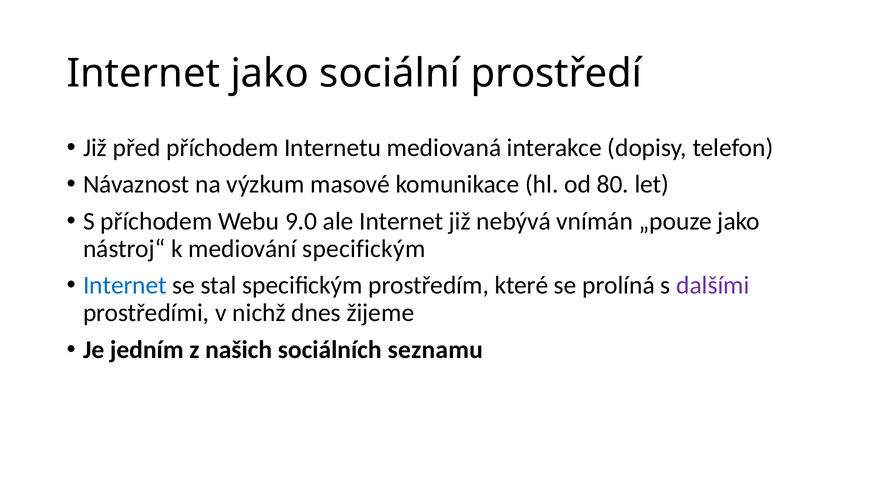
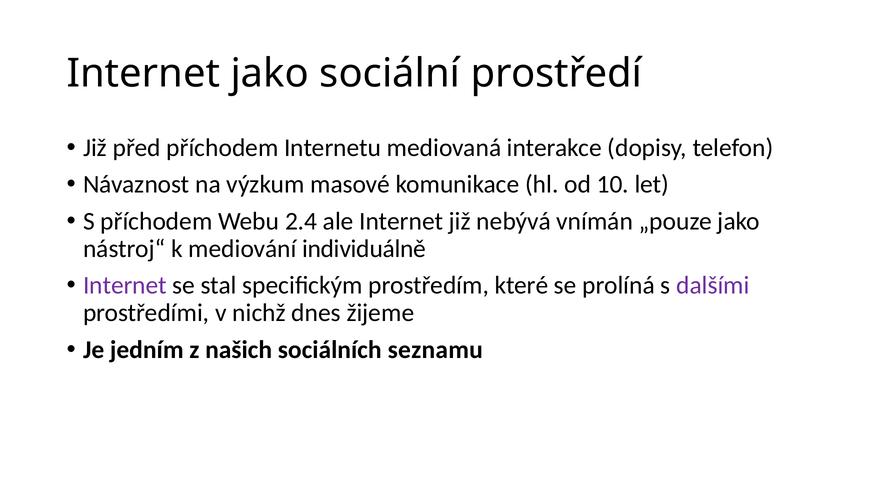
80: 80 -> 10
9.0: 9.0 -> 2.4
mediování specifickým: specifickým -> individuálně
Internet at (125, 285) colour: blue -> purple
